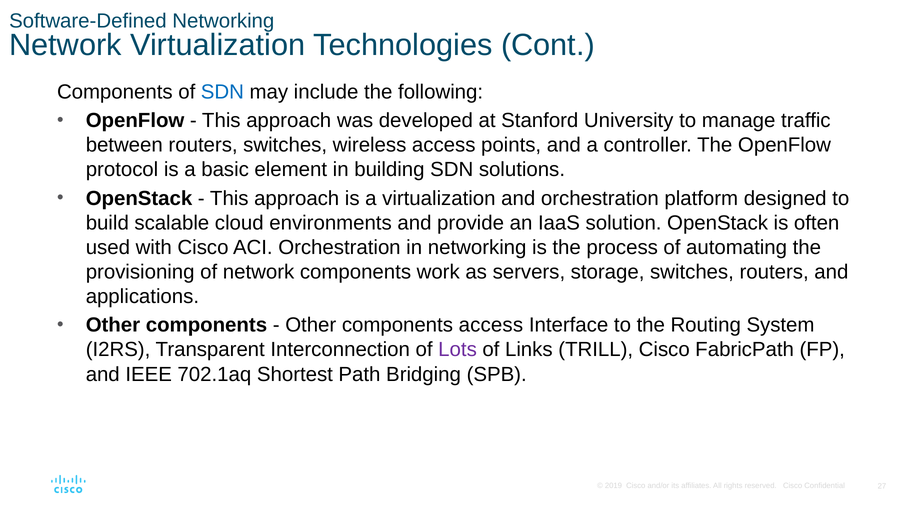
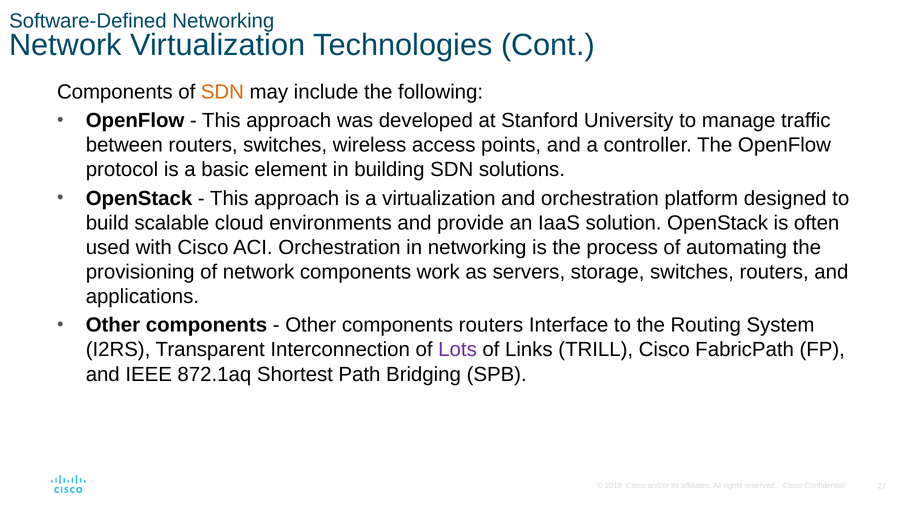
SDN at (222, 92) colour: blue -> orange
components access: access -> routers
702.1aq: 702.1aq -> 872.1aq
